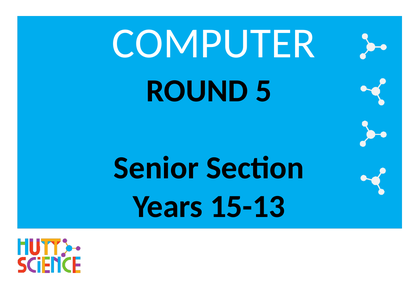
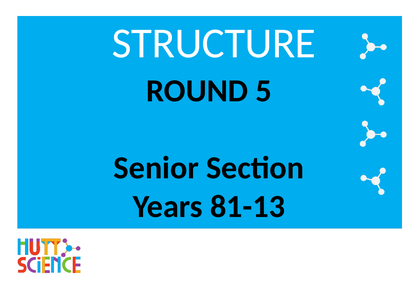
COMPUTER: COMPUTER -> STRUCTURE
15-13: 15-13 -> 81-13
